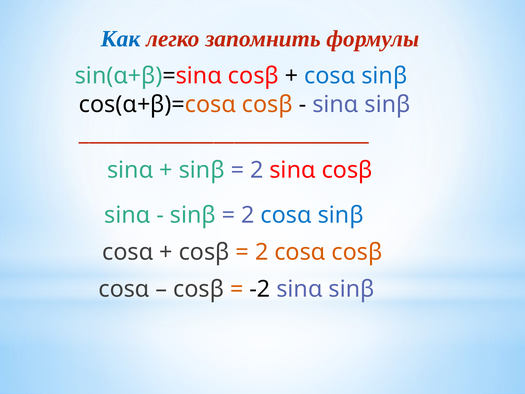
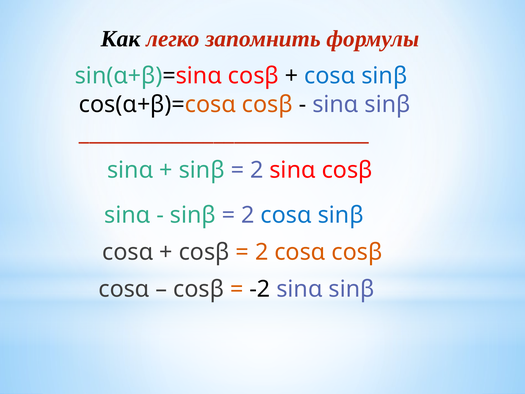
Как colour: blue -> black
